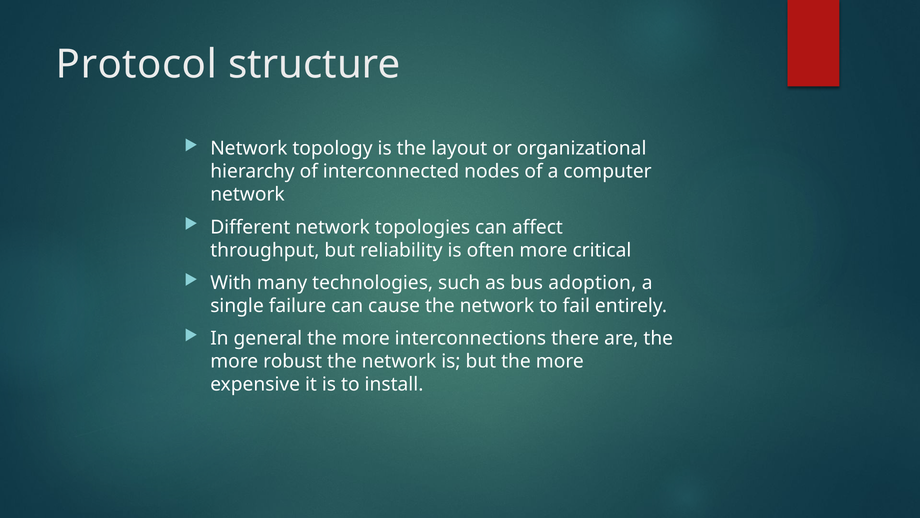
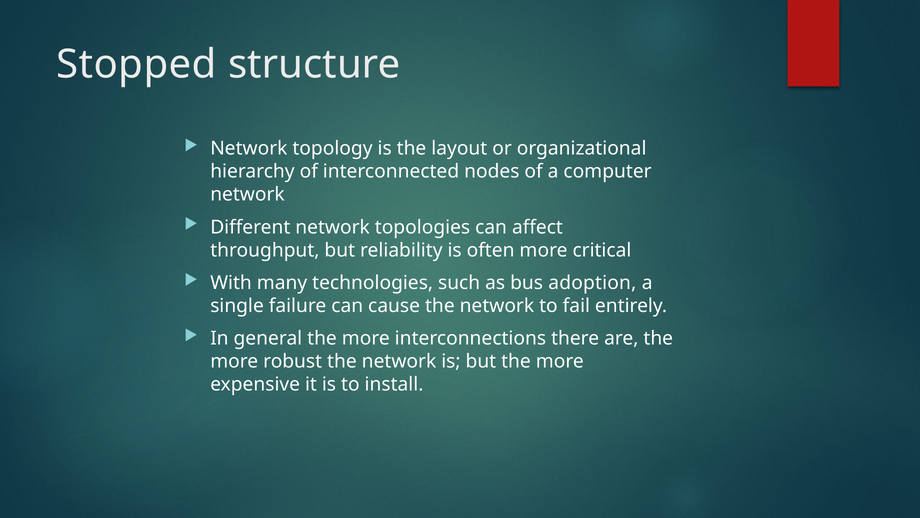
Protocol: Protocol -> Stopped
